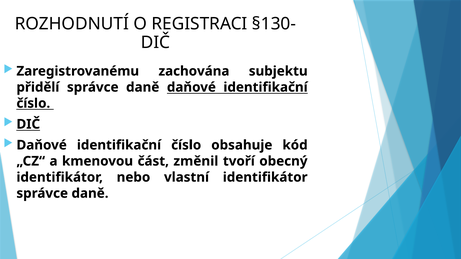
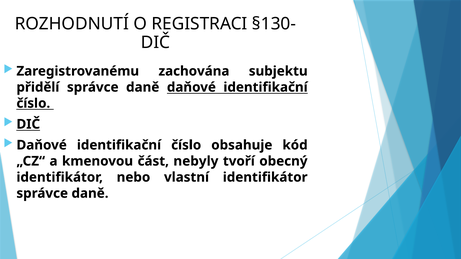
změnil: změnil -> nebyly
